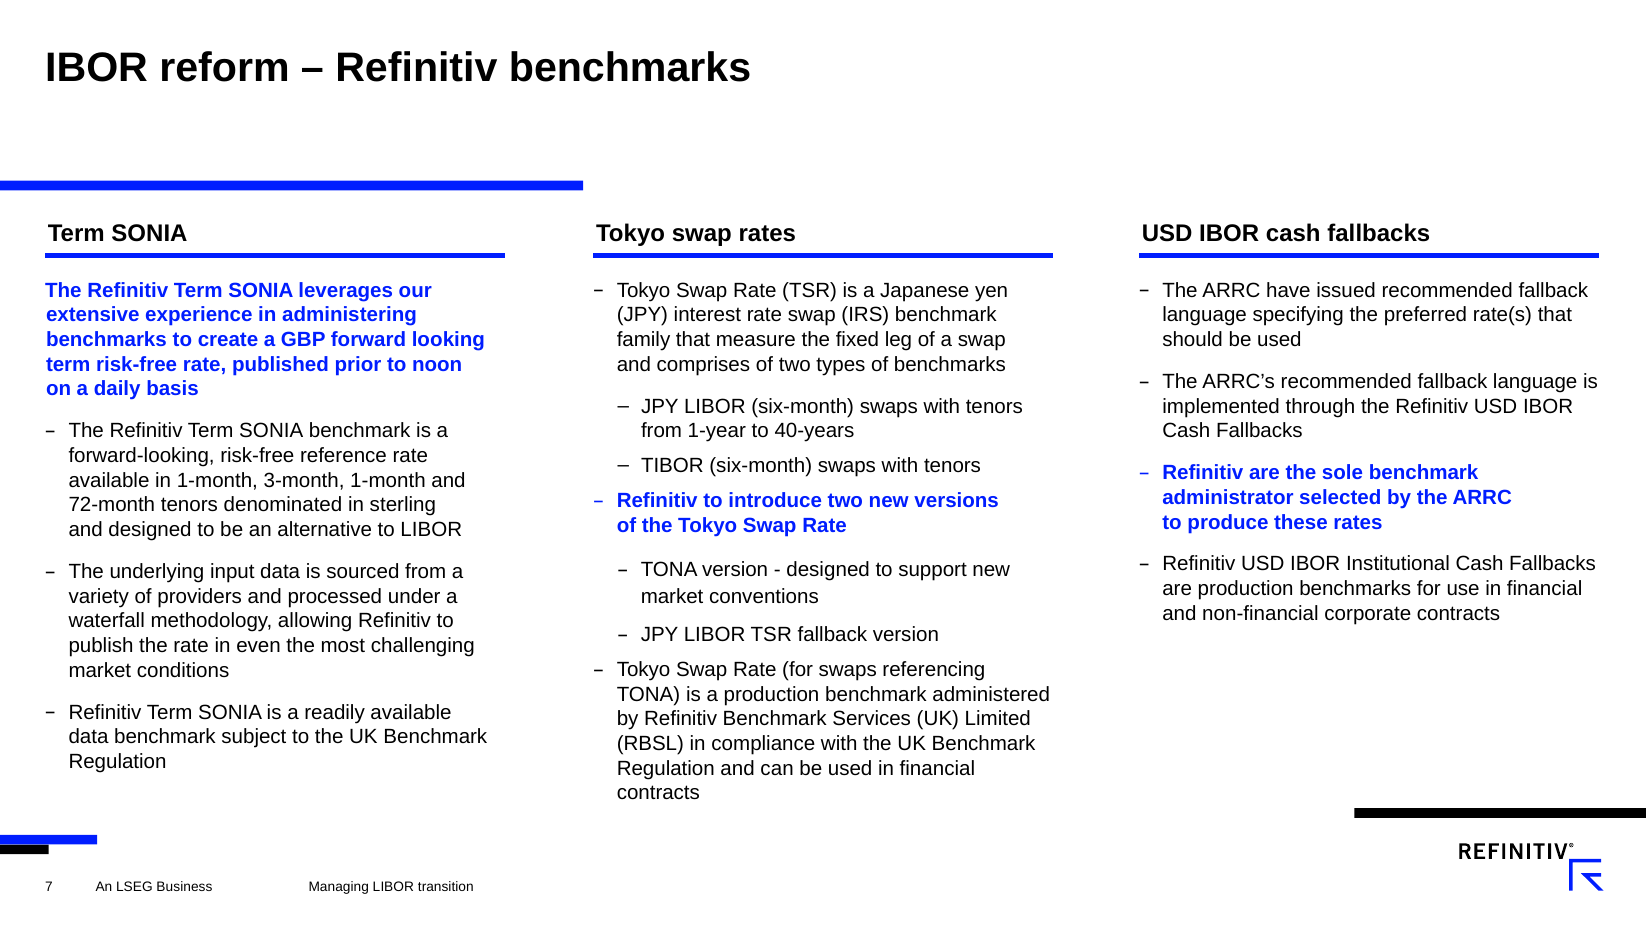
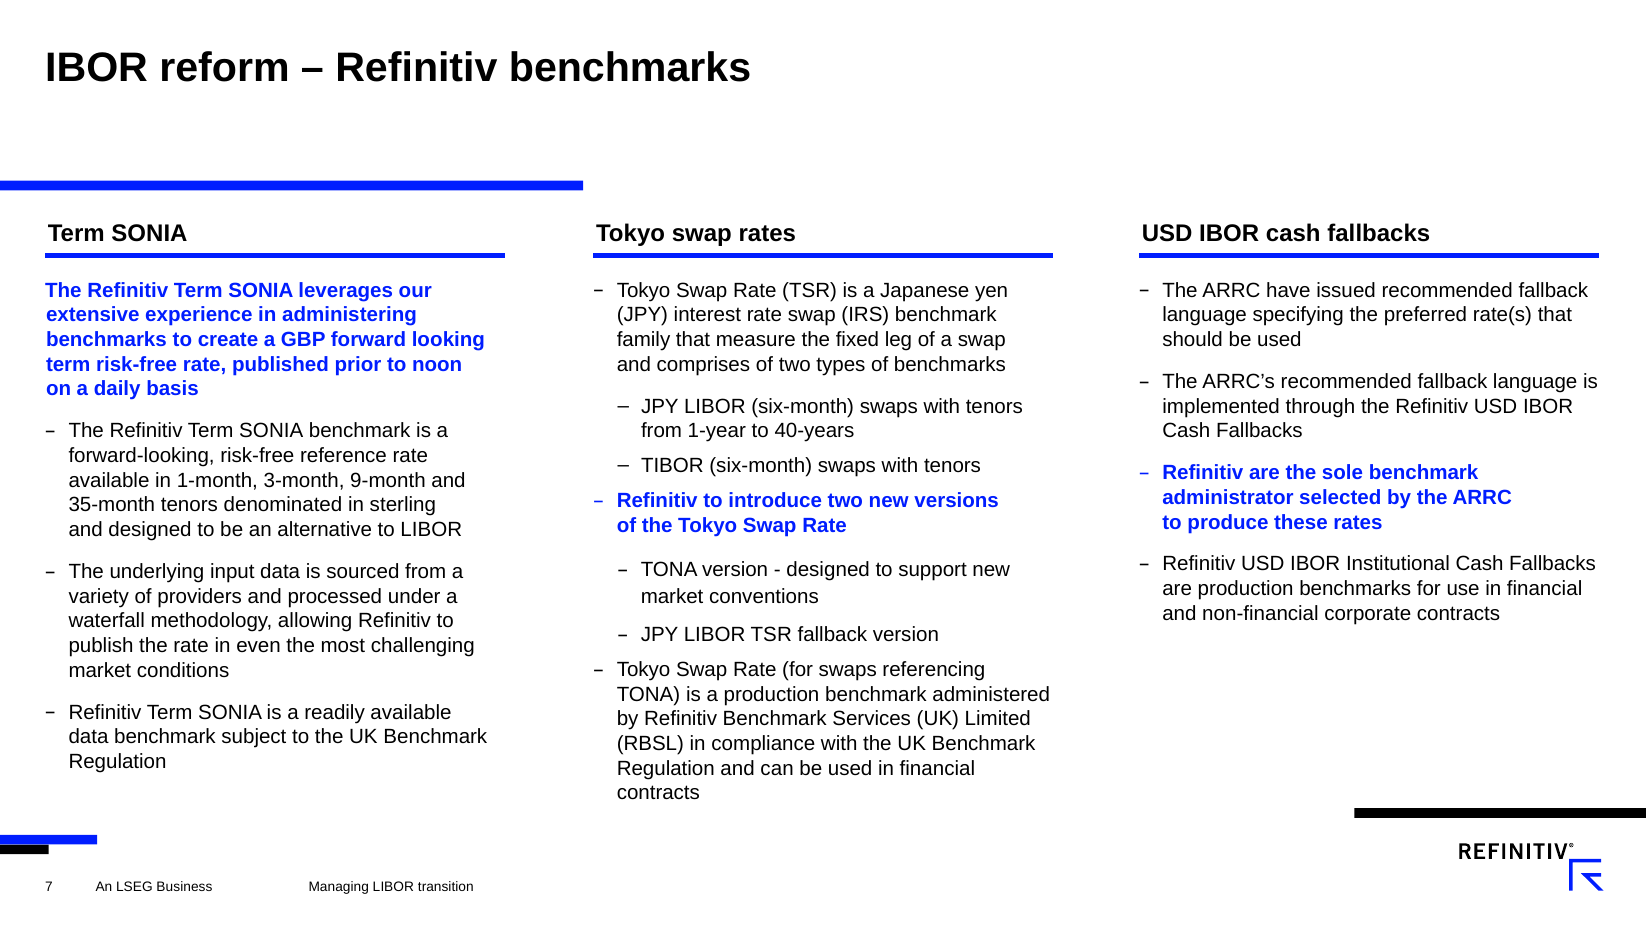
3-month 1-month: 1-month -> 9-month
72-month: 72-month -> 35-month
